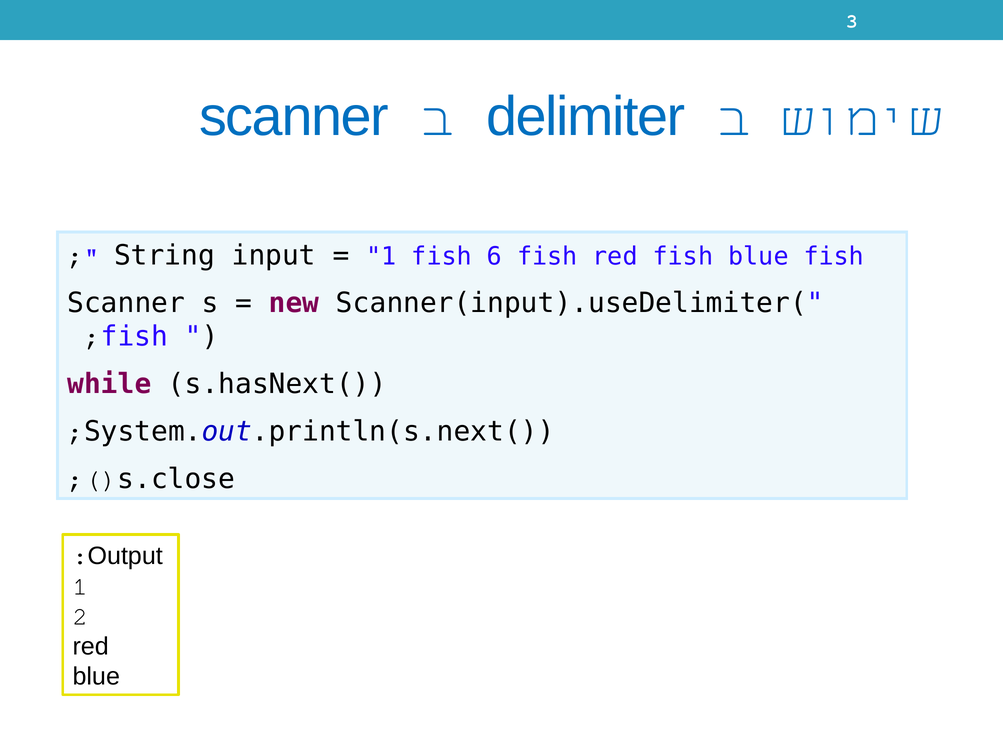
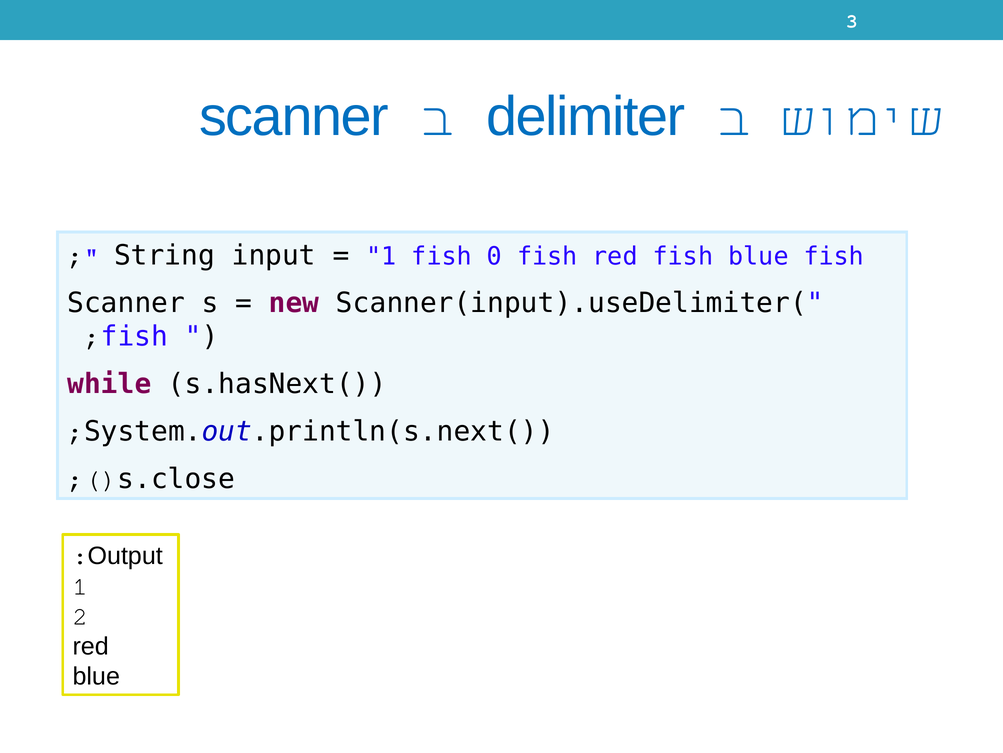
6: 6 -> 0
